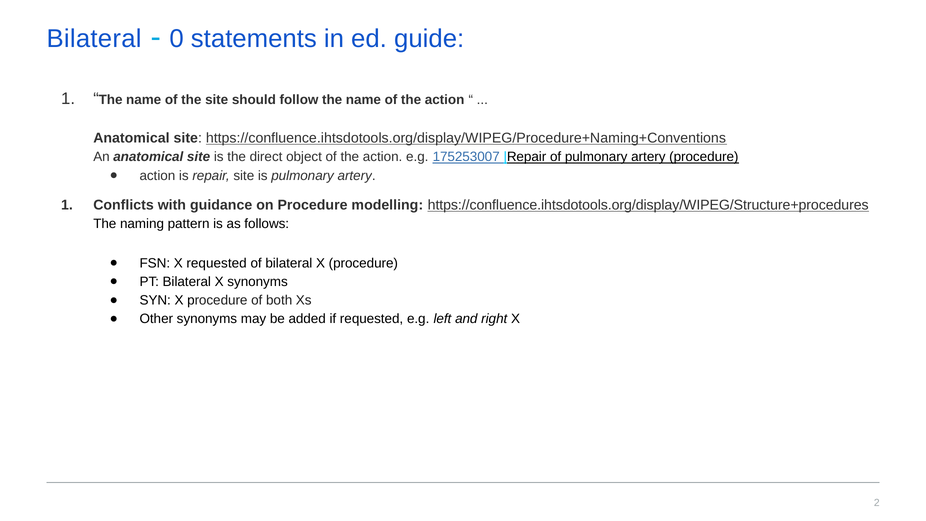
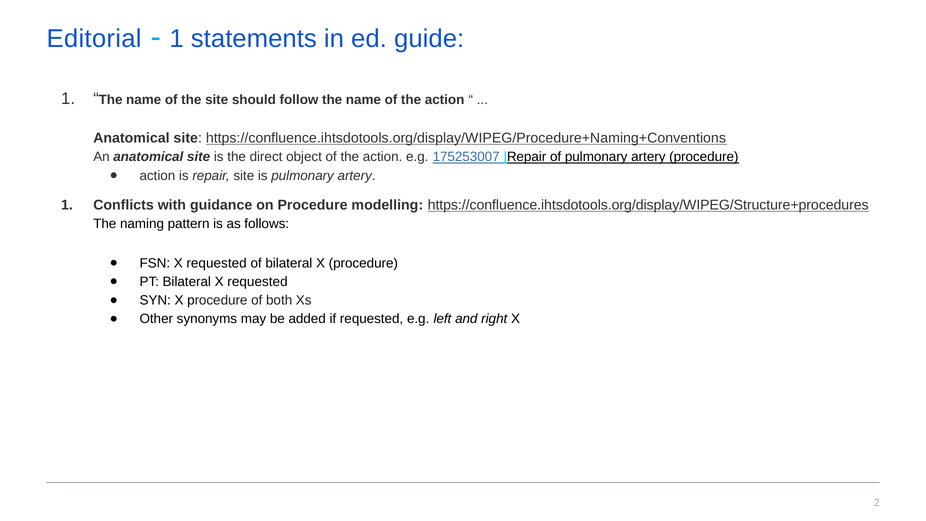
Bilateral at (94, 39): Bilateral -> Editorial
0 at (177, 39): 0 -> 1
Bilateral X synonyms: synonyms -> requested
